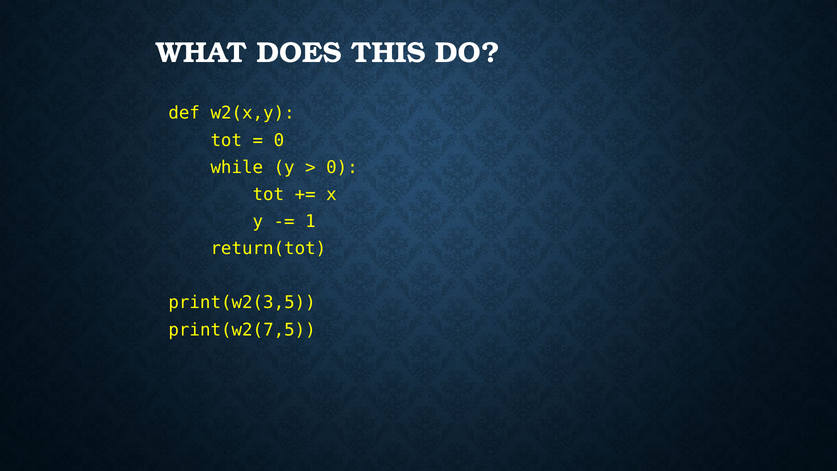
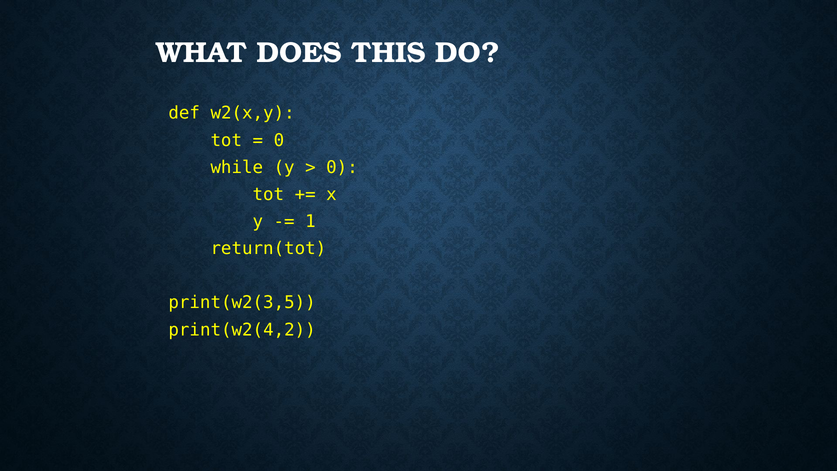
print(w2(7,5: print(w2(7,5 -> print(w2(4,2
